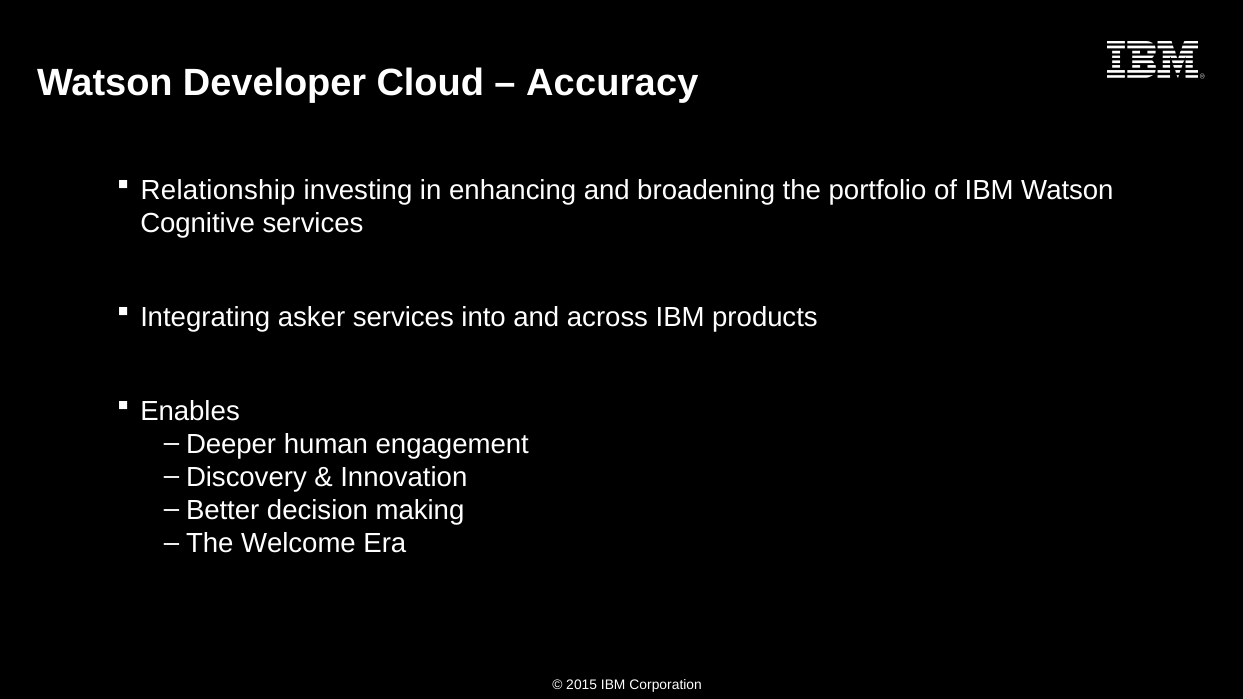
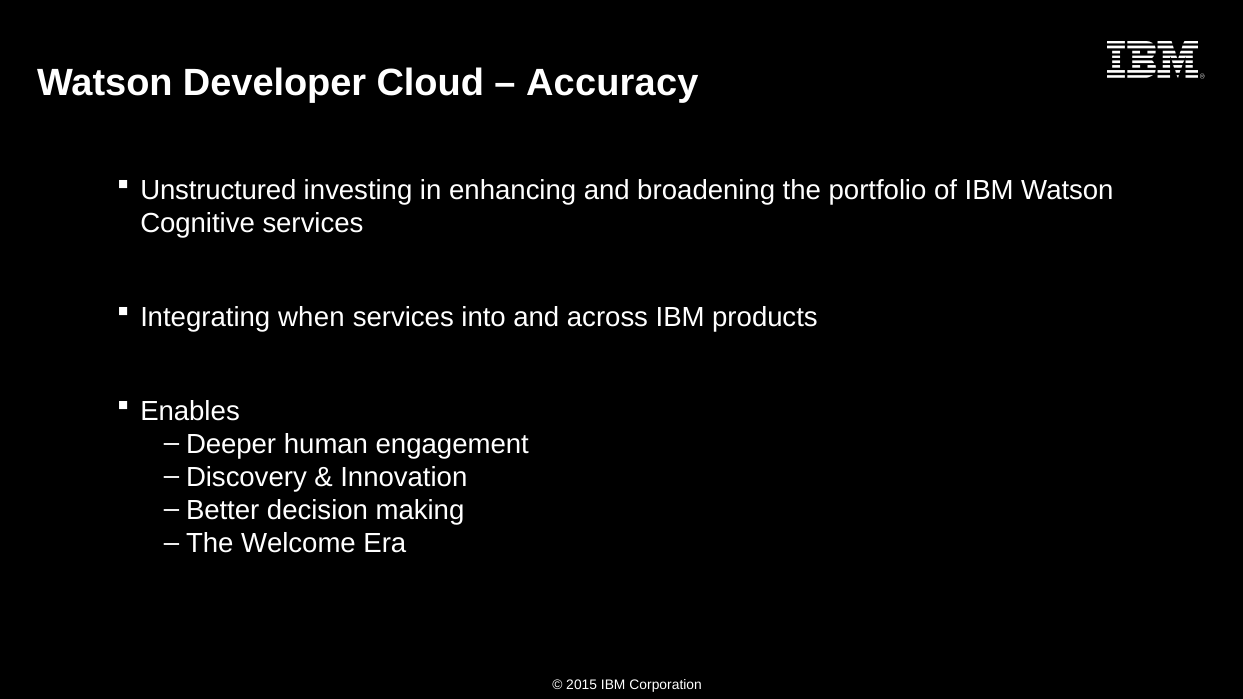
Relationship: Relationship -> Unstructured
asker: asker -> when
